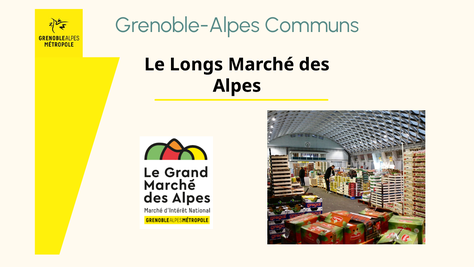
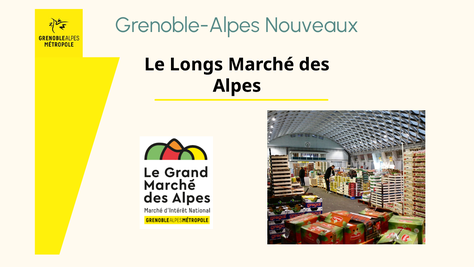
Communs: Communs -> Nouveaux
